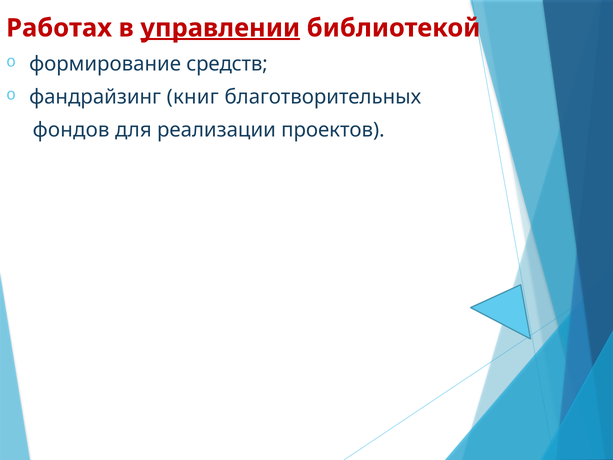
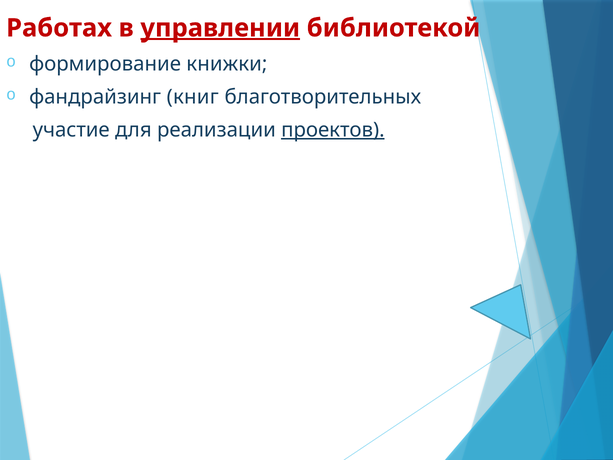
средств: средств -> книжки
фондов: фондов -> участие
проектов underline: none -> present
